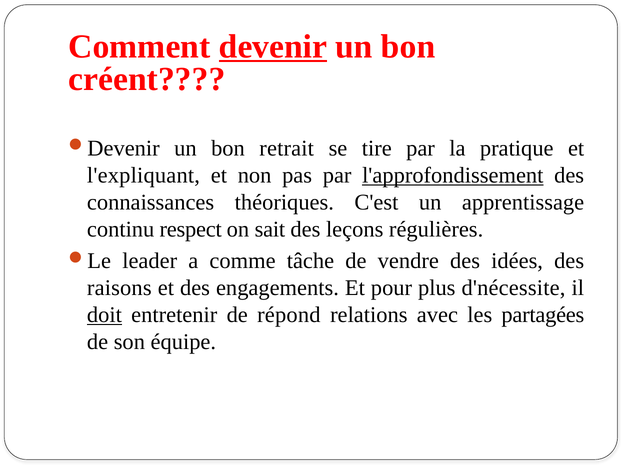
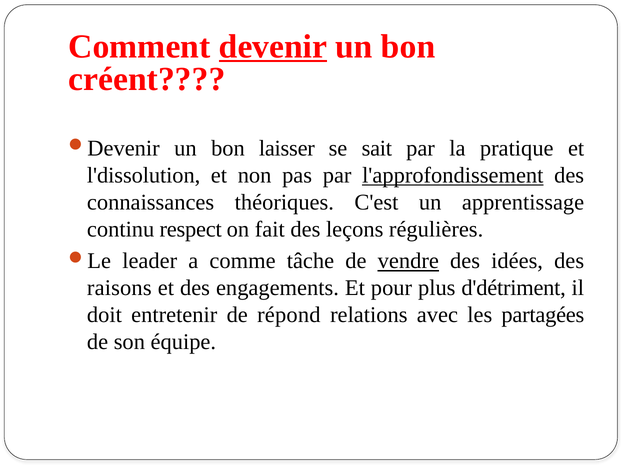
retrait: retrait -> laisser
tire: tire -> sait
l'expliquant: l'expliquant -> l'dissolution
sait: sait -> fait
vendre underline: none -> present
d'nécessite: d'nécessite -> d'détriment
doit underline: present -> none
